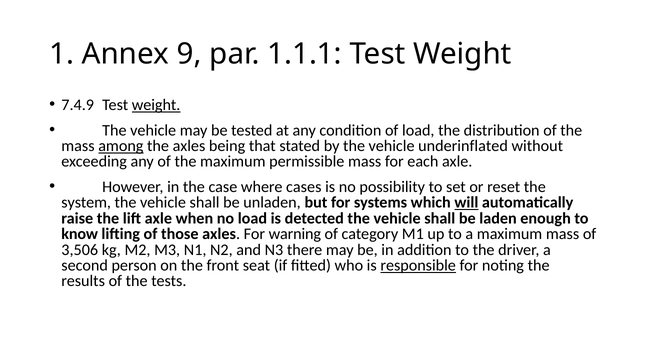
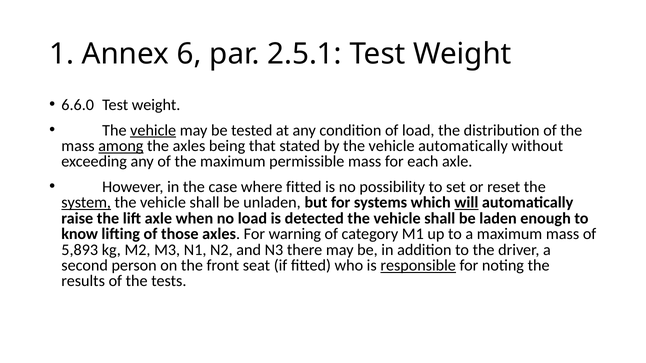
9: 9 -> 6
1.1.1: 1.1.1 -> 2.5.1
7.4.9: 7.4.9 -> 6.6.0
weight at (156, 105) underline: present -> none
vehicle at (153, 130) underline: none -> present
vehicle underinflated: underinflated -> automatically
where cases: cases -> fitted
system underline: none -> present
3,506: 3,506 -> 5,893
